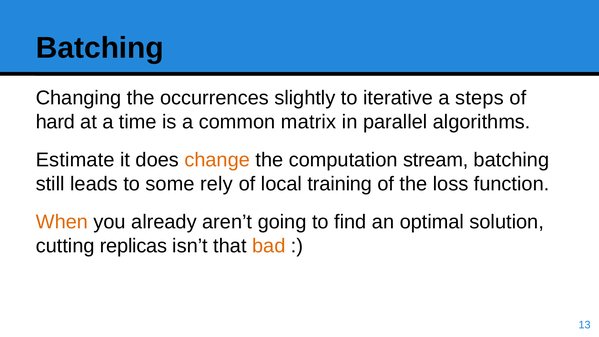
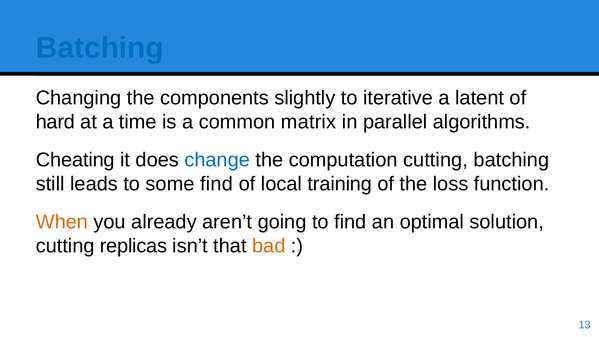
Batching at (100, 48) colour: black -> blue
occurrences: occurrences -> components
steps: steps -> latent
Estimate: Estimate -> Cheating
change colour: orange -> blue
computation stream: stream -> cutting
some rely: rely -> find
